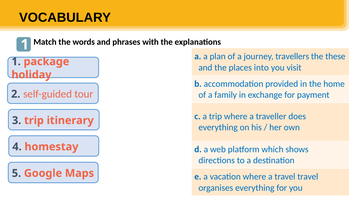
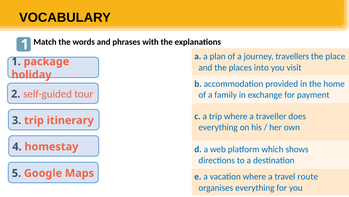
these: these -> place
travel travel: travel -> route
